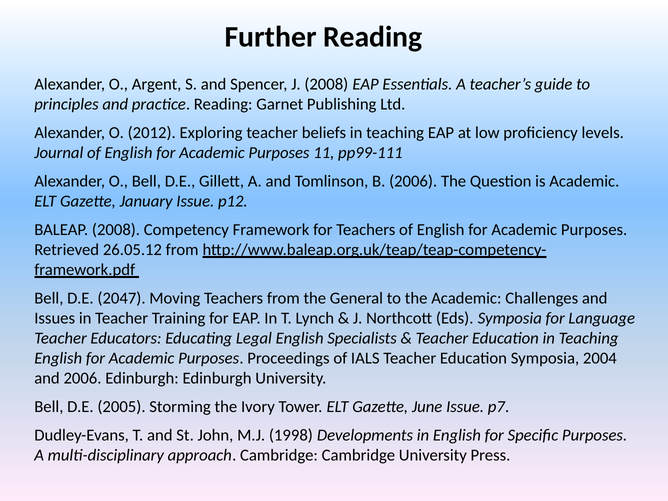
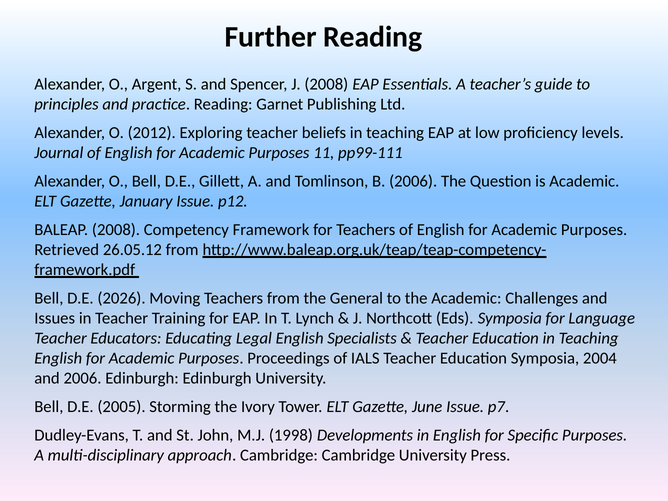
2047: 2047 -> 2026
